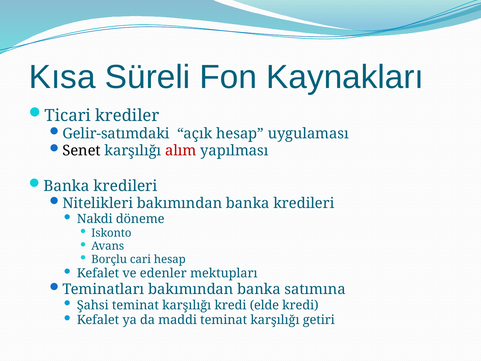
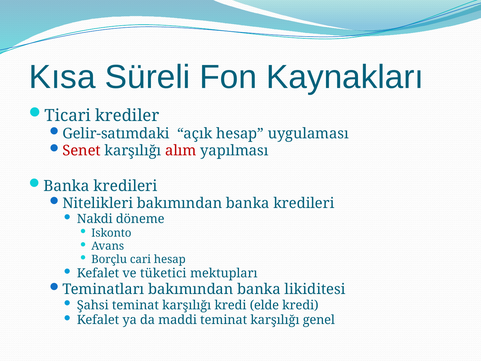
Senet colour: black -> red
edenler: edenler -> tüketici
satımına: satımına -> likiditesi
getiri: getiri -> genel
